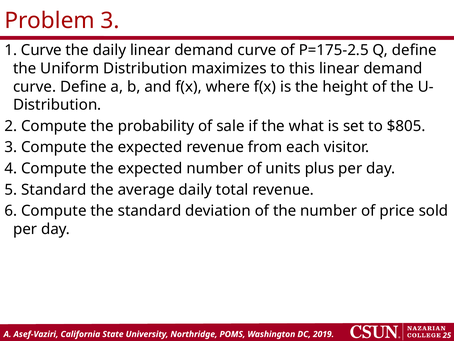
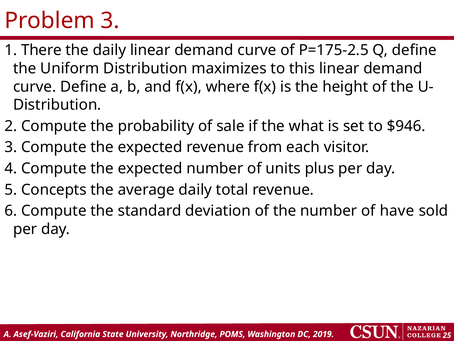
1 Curve: Curve -> There
$805: $805 -> $946
5 Standard: Standard -> Concepts
price: price -> have
